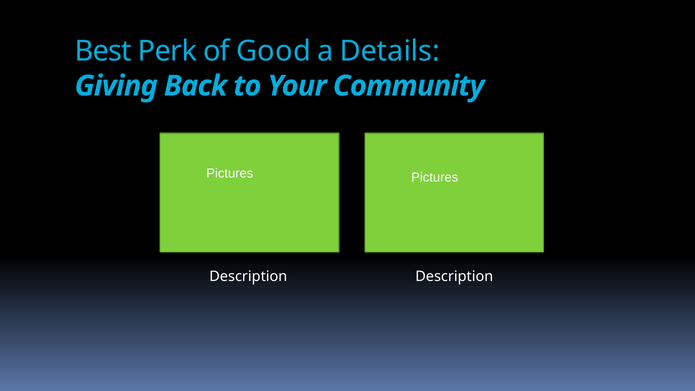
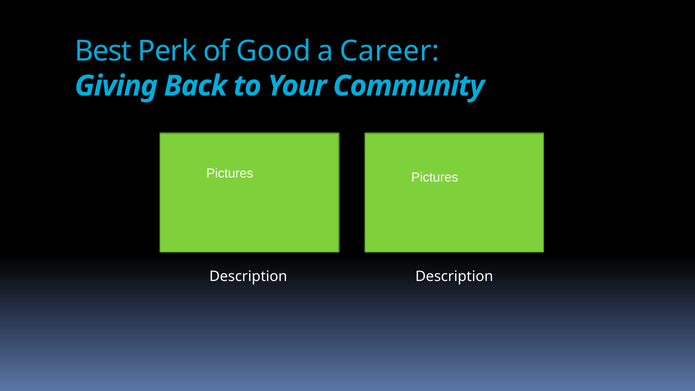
Details: Details -> Career
